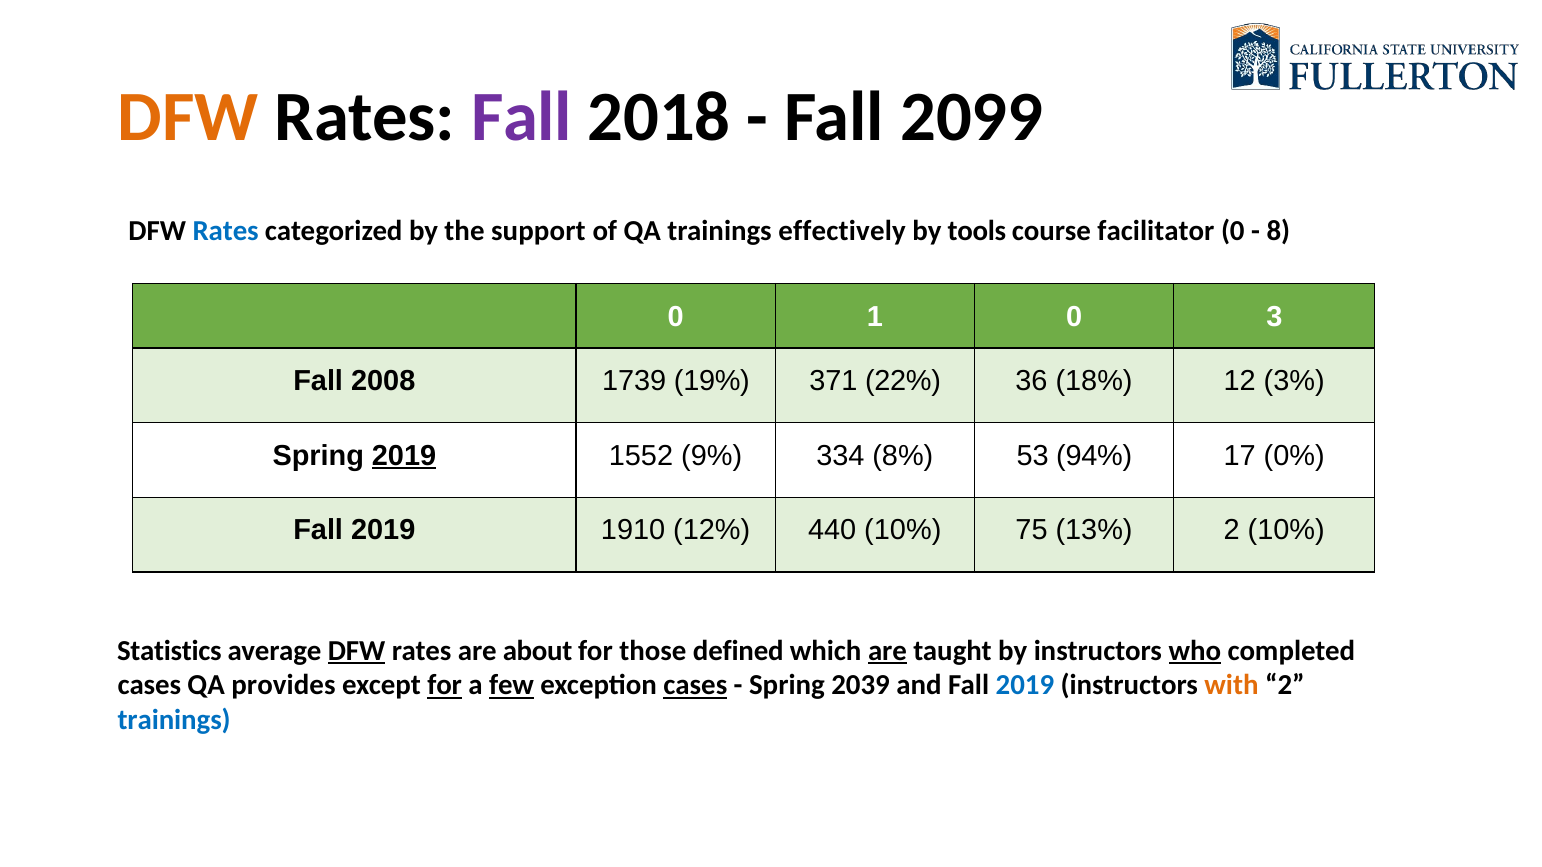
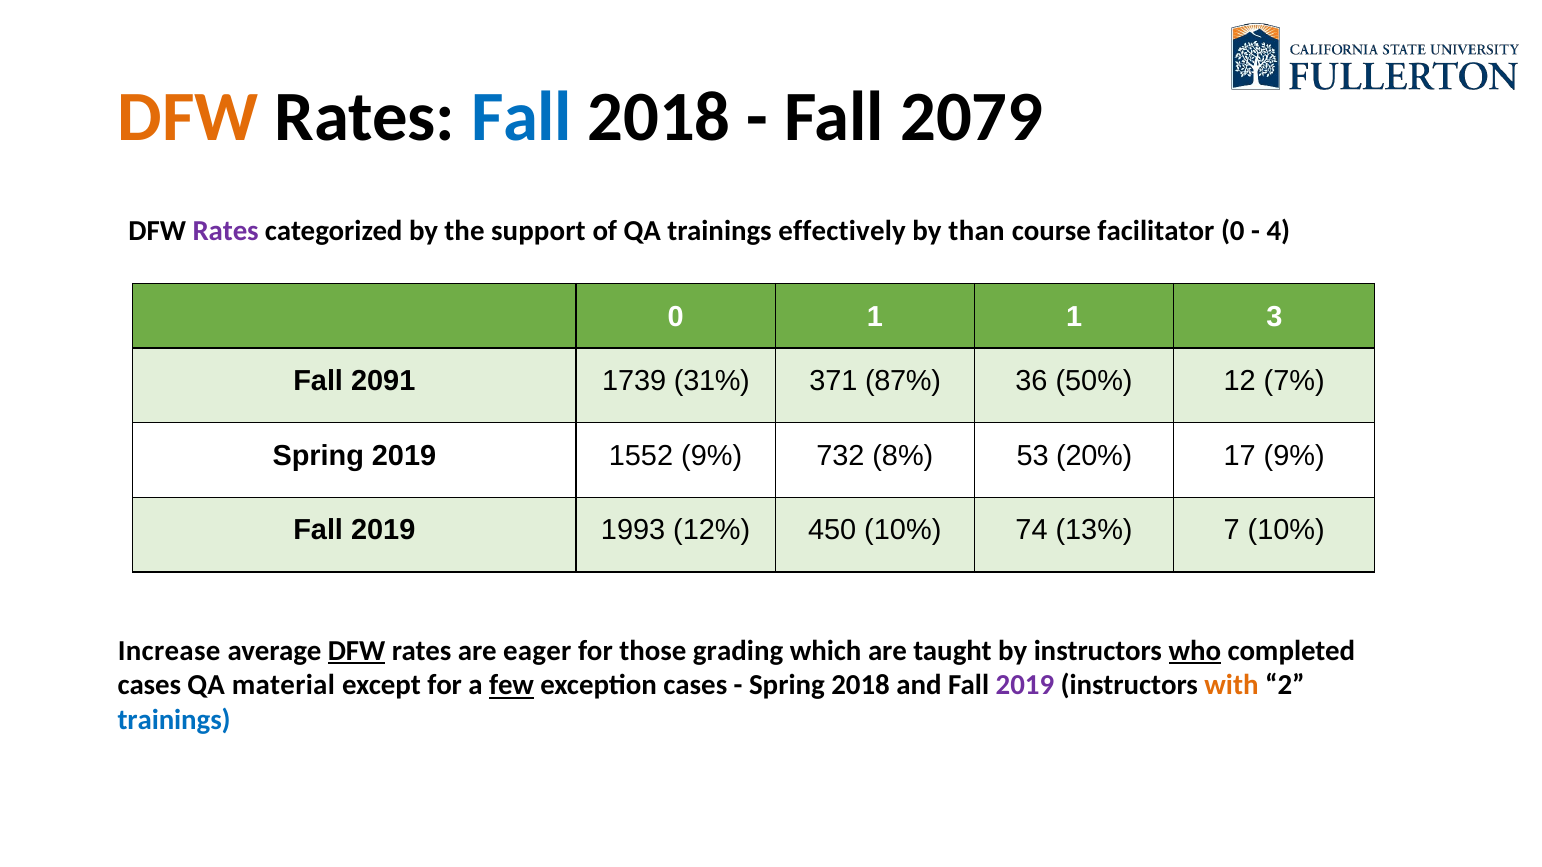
Fall at (522, 118) colour: purple -> blue
2099: 2099 -> 2079
Rates at (226, 231) colour: blue -> purple
tools: tools -> than
8: 8 -> 4
1 0: 0 -> 1
2008: 2008 -> 2091
19%: 19% -> 31%
22%: 22% -> 87%
18%: 18% -> 50%
3%: 3% -> 7%
2019 at (404, 456) underline: present -> none
334: 334 -> 732
94%: 94% -> 20%
17 0%: 0% -> 9%
1910: 1910 -> 1993
440: 440 -> 450
75: 75 -> 74
13% 2: 2 -> 7
Statistics: Statistics -> Increase
about: about -> eager
defined: defined -> grading
are at (887, 651) underline: present -> none
provides: provides -> material
for at (445, 686) underline: present -> none
cases at (695, 686) underline: present -> none
Spring 2039: 2039 -> 2018
2019 at (1025, 686) colour: blue -> purple
